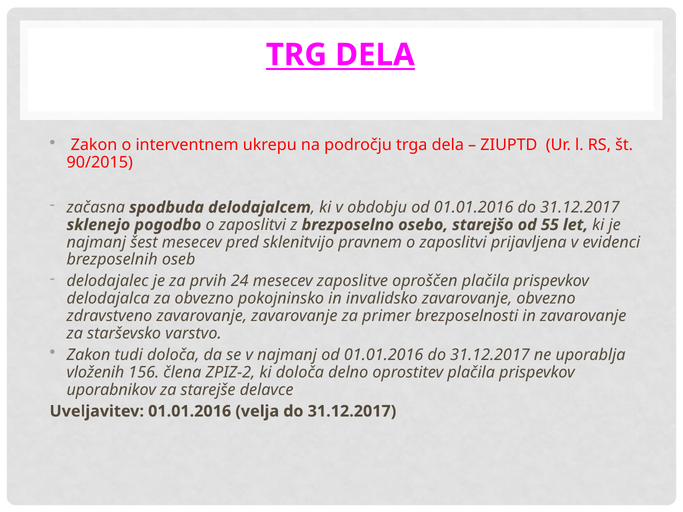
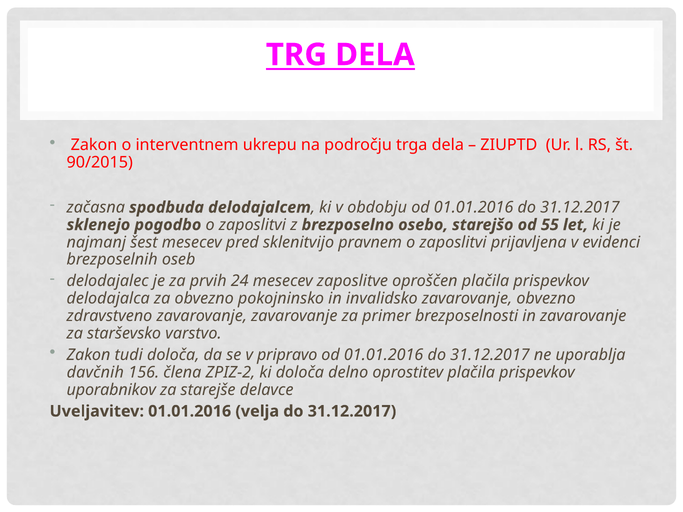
v najmanj: najmanj -> pripravo
vloženih: vloženih -> davčnih
